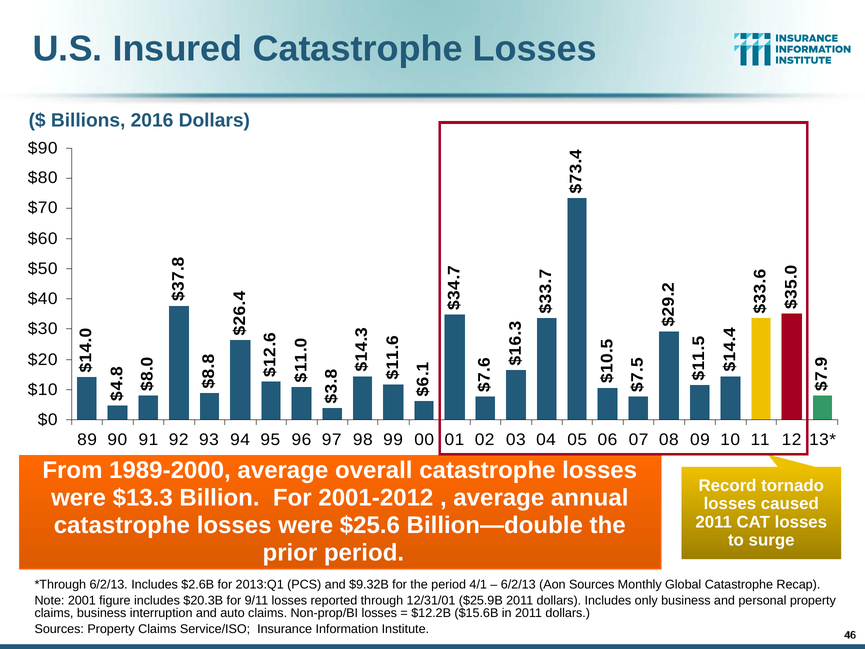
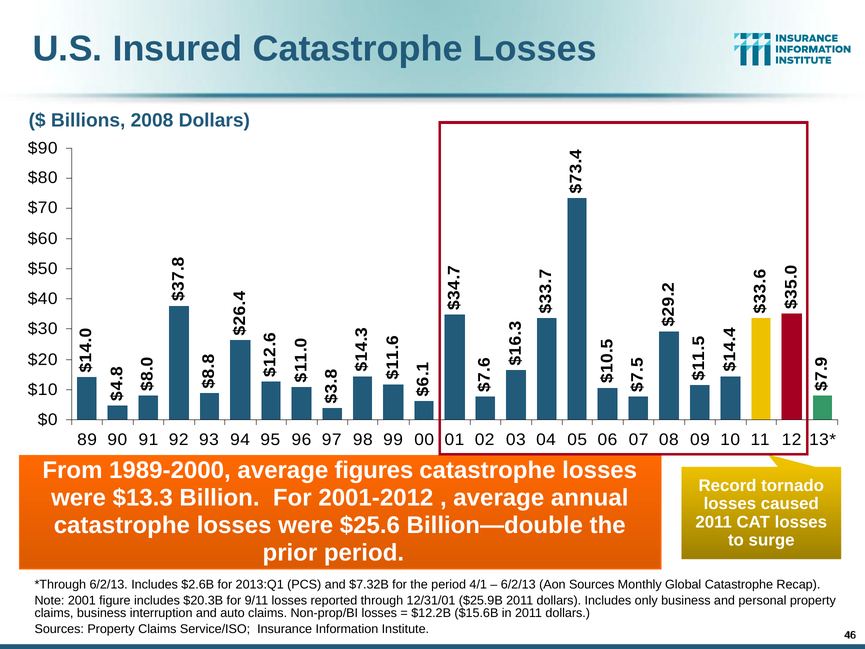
2016: 2016 -> 2008
overall: overall -> figures
$9.32B: $9.32B -> $7.32B
